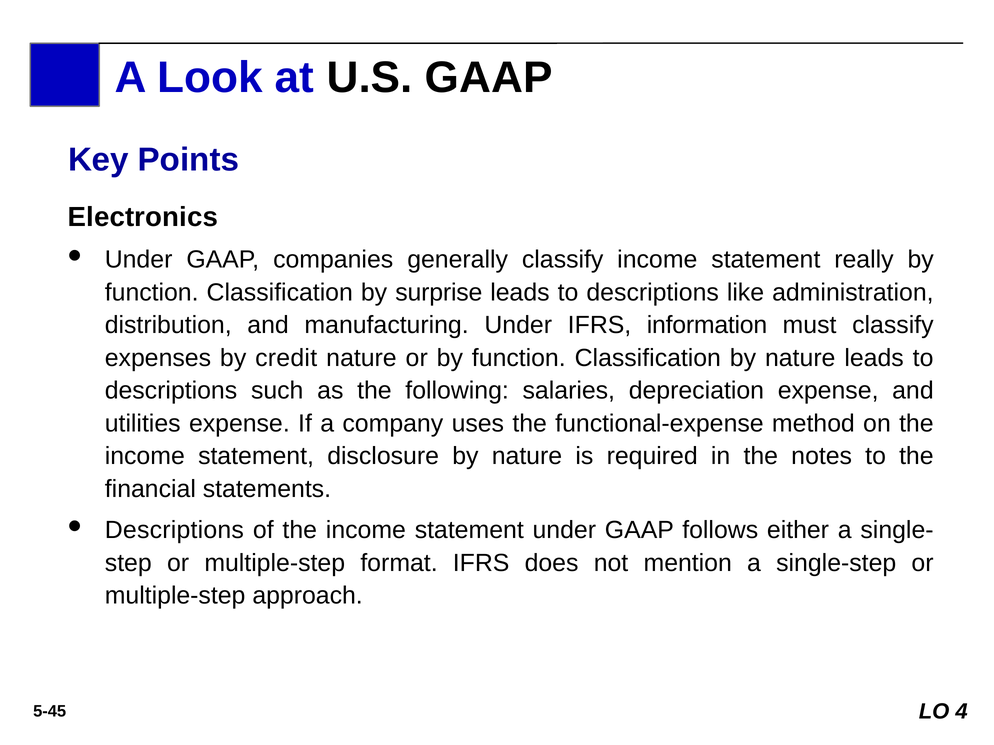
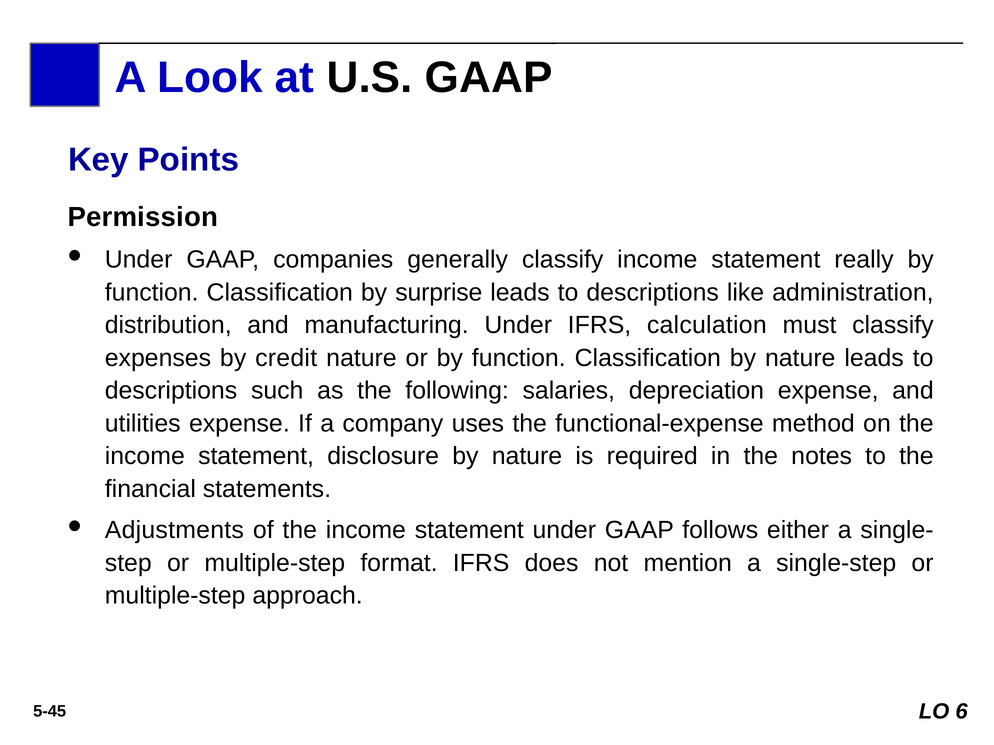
Electronics: Electronics -> Permission
information: information -> calculation
Descriptions at (174, 530): Descriptions -> Adjustments
4: 4 -> 6
